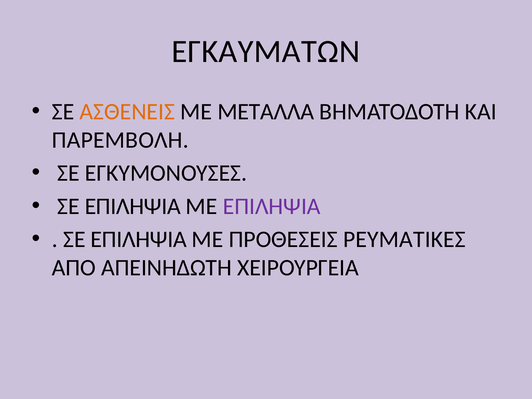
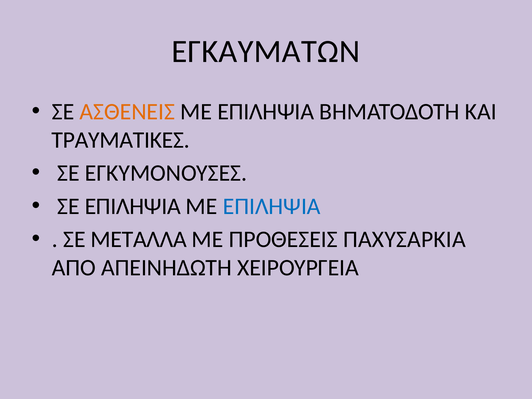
ΜΕΤΑΛΛΑ at (266, 112): ΜΕΤΑΛΛΑ -> ΕΠΙΛΗΨΙΑ
ΠΑΡΕΜΒΟΛΗ: ΠΑΡΕΜΒΟΛΗ -> ΤΡΑΥΜΑΤΙΚΕΣ
ΕΠΙΛΗΨΙΑ at (272, 206) colour: purple -> blue
ΕΠΙΛΗΨΙΑ at (139, 239): ΕΠΙΛΗΨΙΑ -> ΜΕΤΑΛΛΑ
ΡΕΥΜΑΤΙΚΕΣ: ΡΕΥΜΑΤΙΚΕΣ -> ΠΑΧΥΣΑΡΚΙΑ
